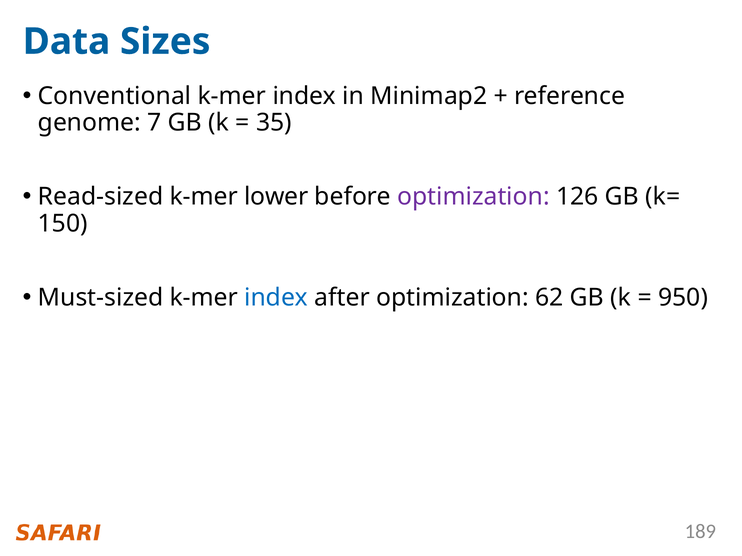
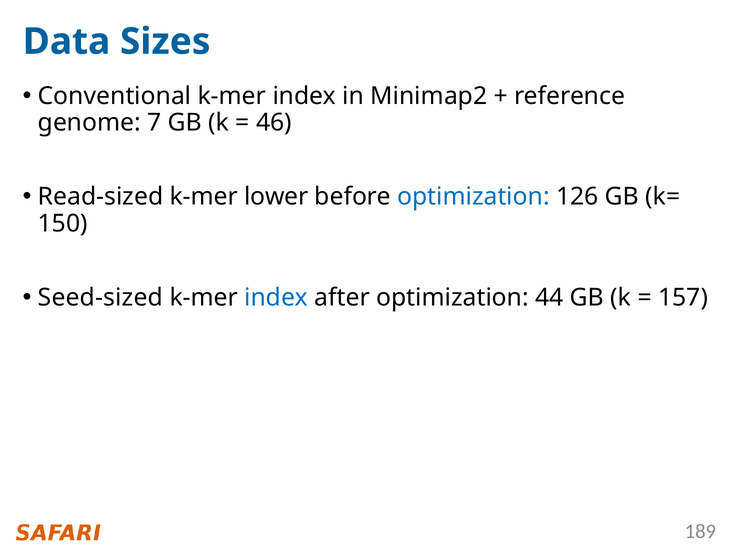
35: 35 -> 46
optimization at (473, 197) colour: purple -> blue
Must-sized: Must-sized -> Seed-sized
62: 62 -> 44
950: 950 -> 157
